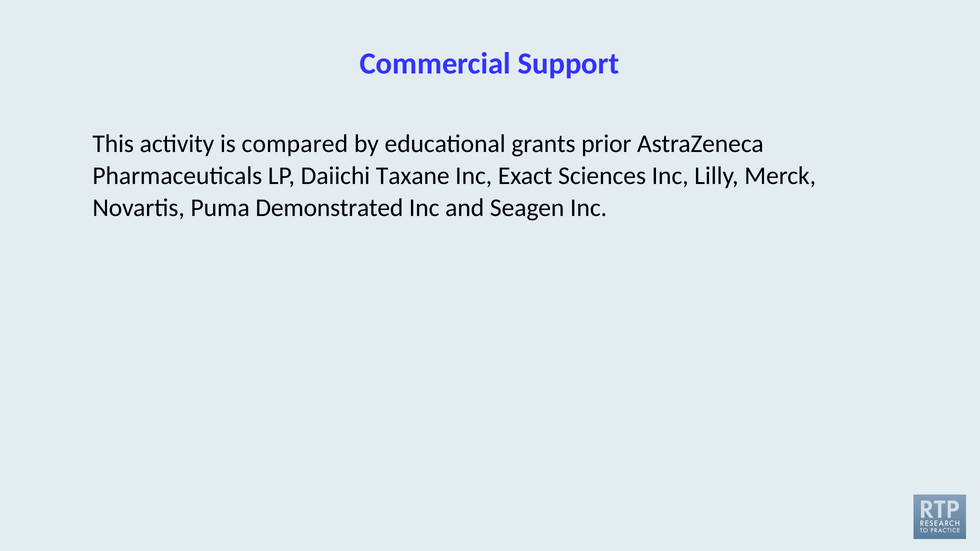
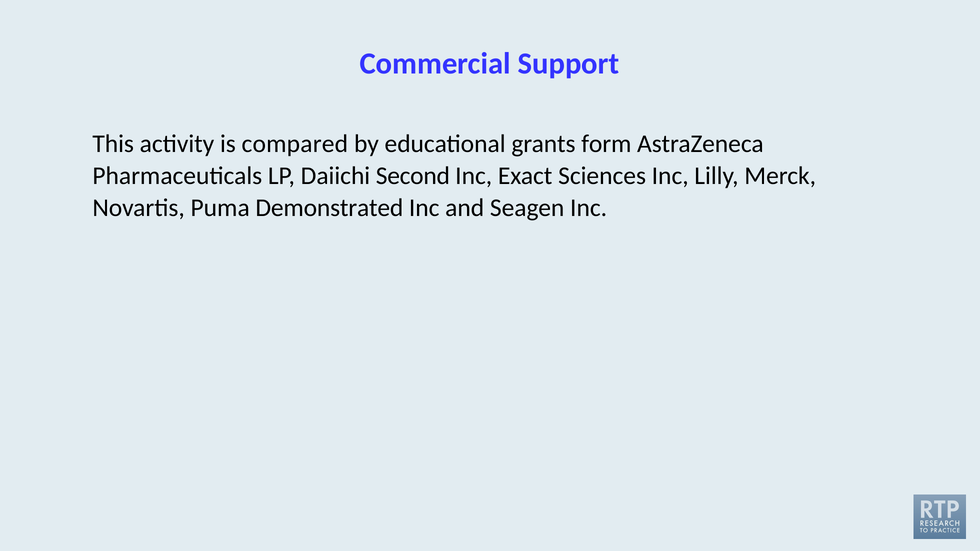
prior: prior -> form
Taxane: Taxane -> Second
